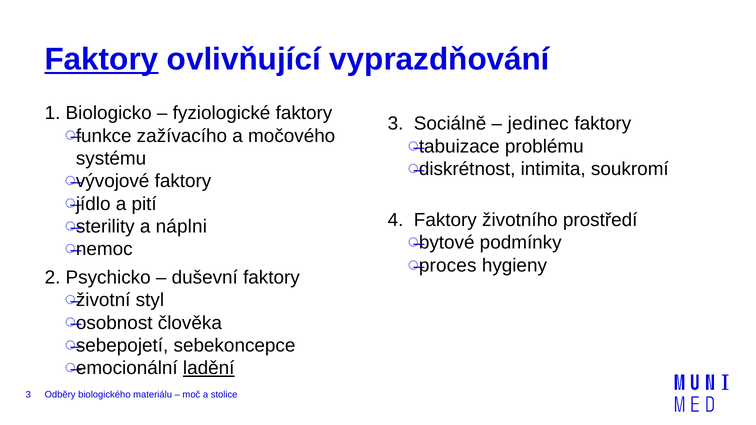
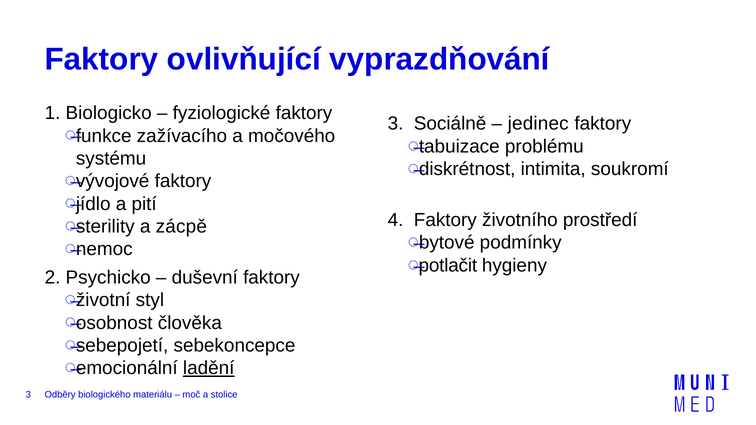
Faktory at (101, 59) underline: present -> none
náplni: náplni -> zácpě
proces: proces -> potlačit
